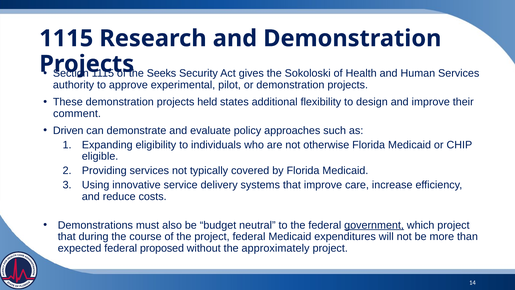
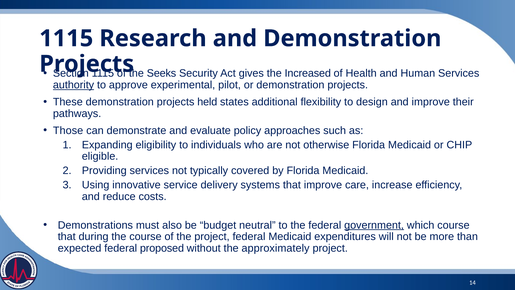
Sokoloski: Sokoloski -> Increased
authority underline: none -> present
comment: comment -> pathways
Driven: Driven -> Those
which project: project -> course
